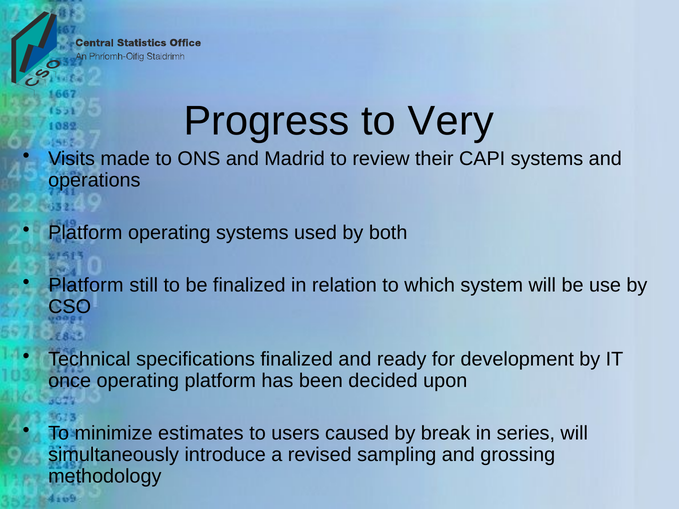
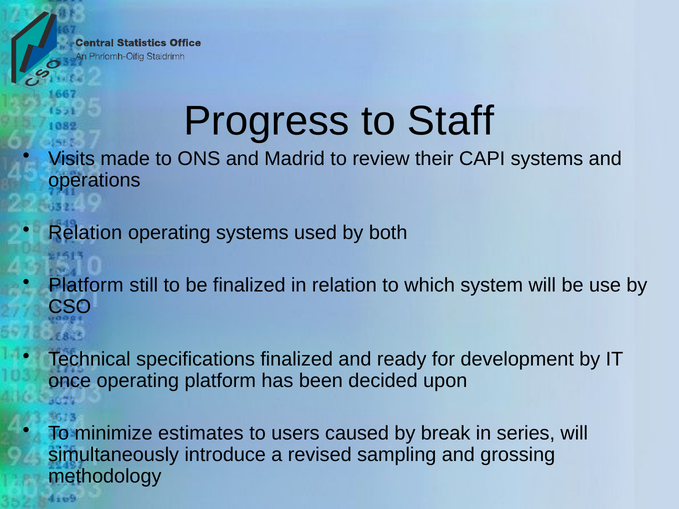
Very: Very -> Staff
Platform at (85, 233): Platform -> Relation
